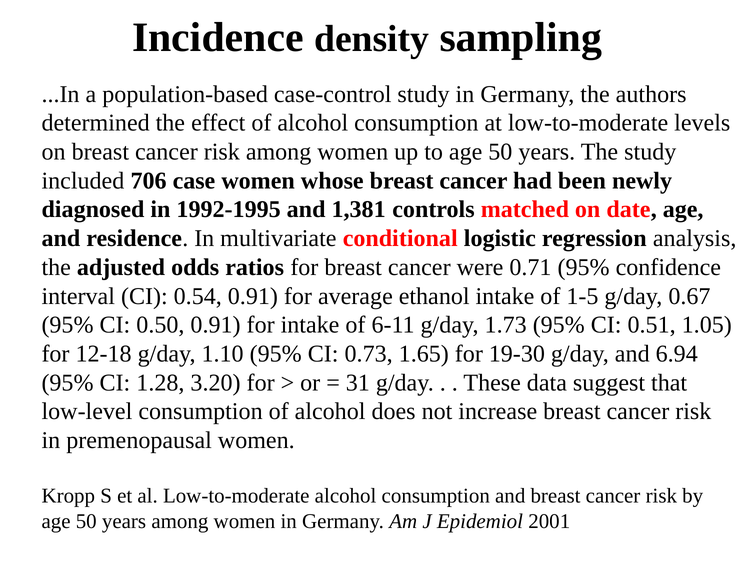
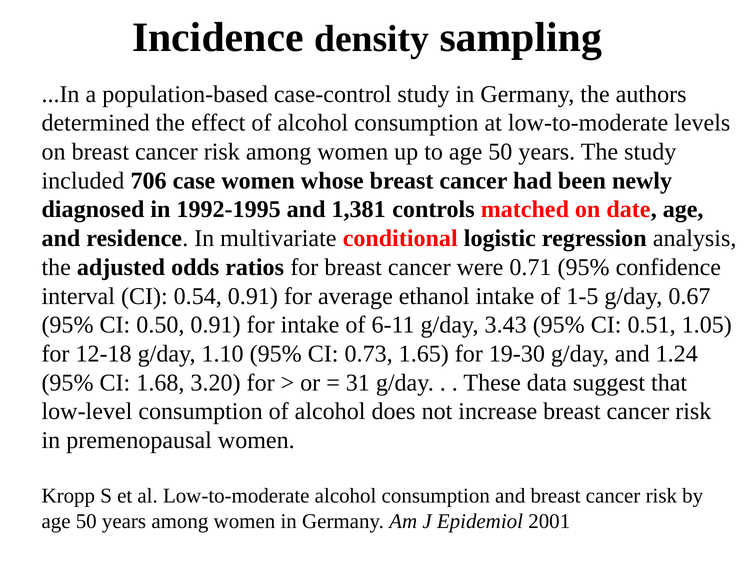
1.73: 1.73 -> 3.43
6.94: 6.94 -> 1.24
1.28: 1.28 -> 1.68
